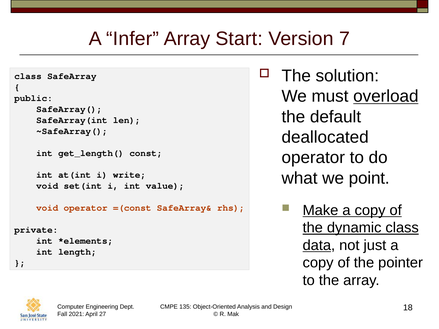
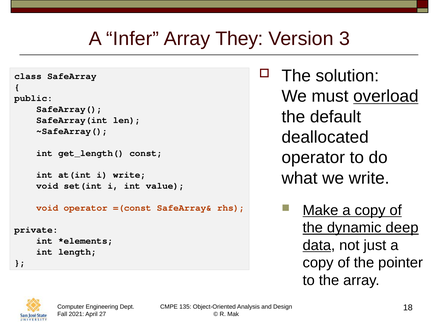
Start: Start -> They
7: 7 -> 3
we point: point -> write
dynamic class: class -> deep
